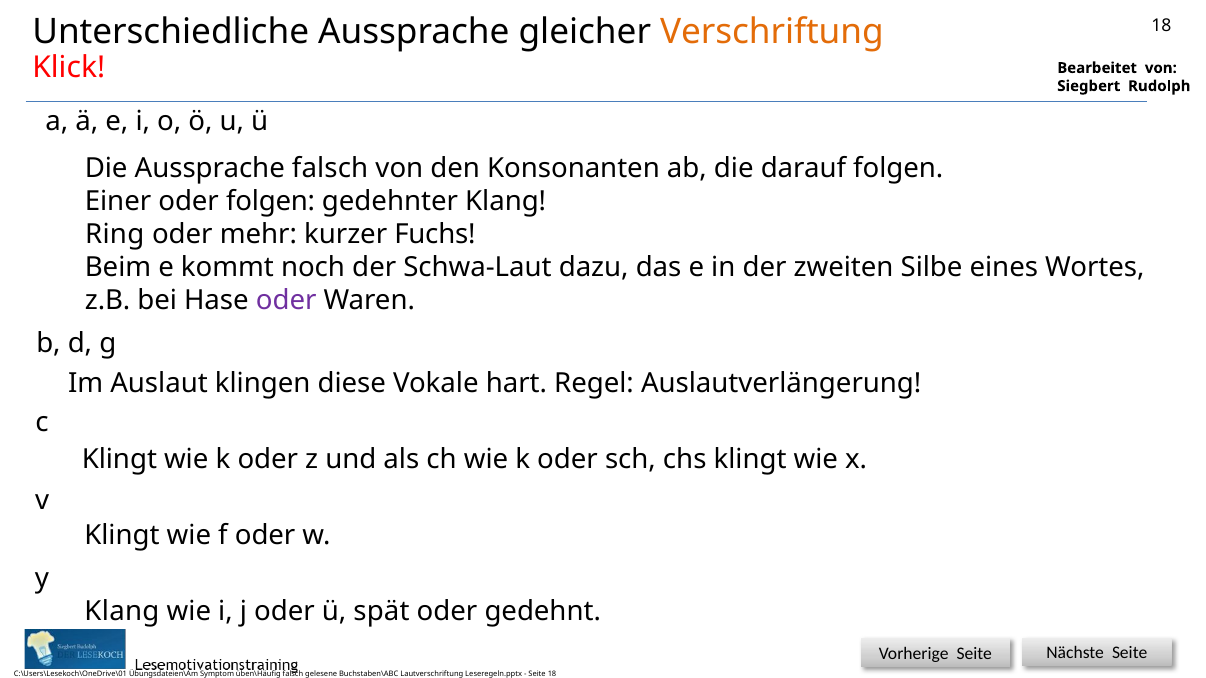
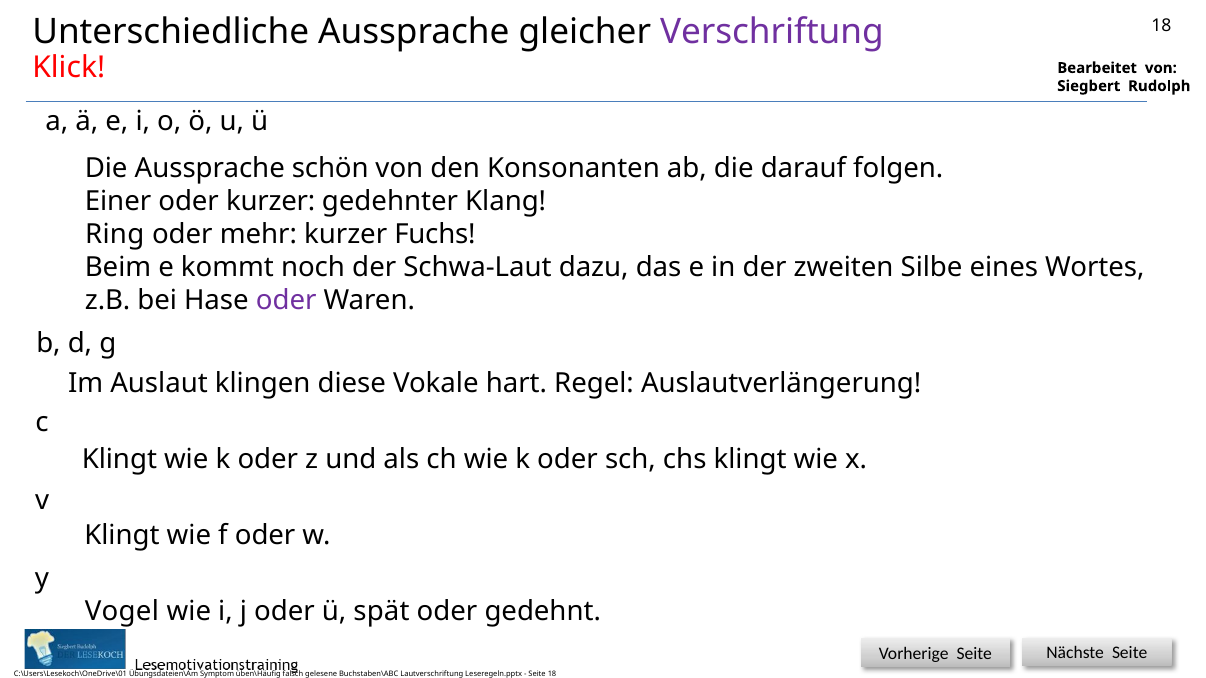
Verschriftung colour: orange -> purple
Aussprache falsch: falsch -> schön
oder folgen: folgen -> kurzer
Klang at (122, 612): Klang -> Vogel
